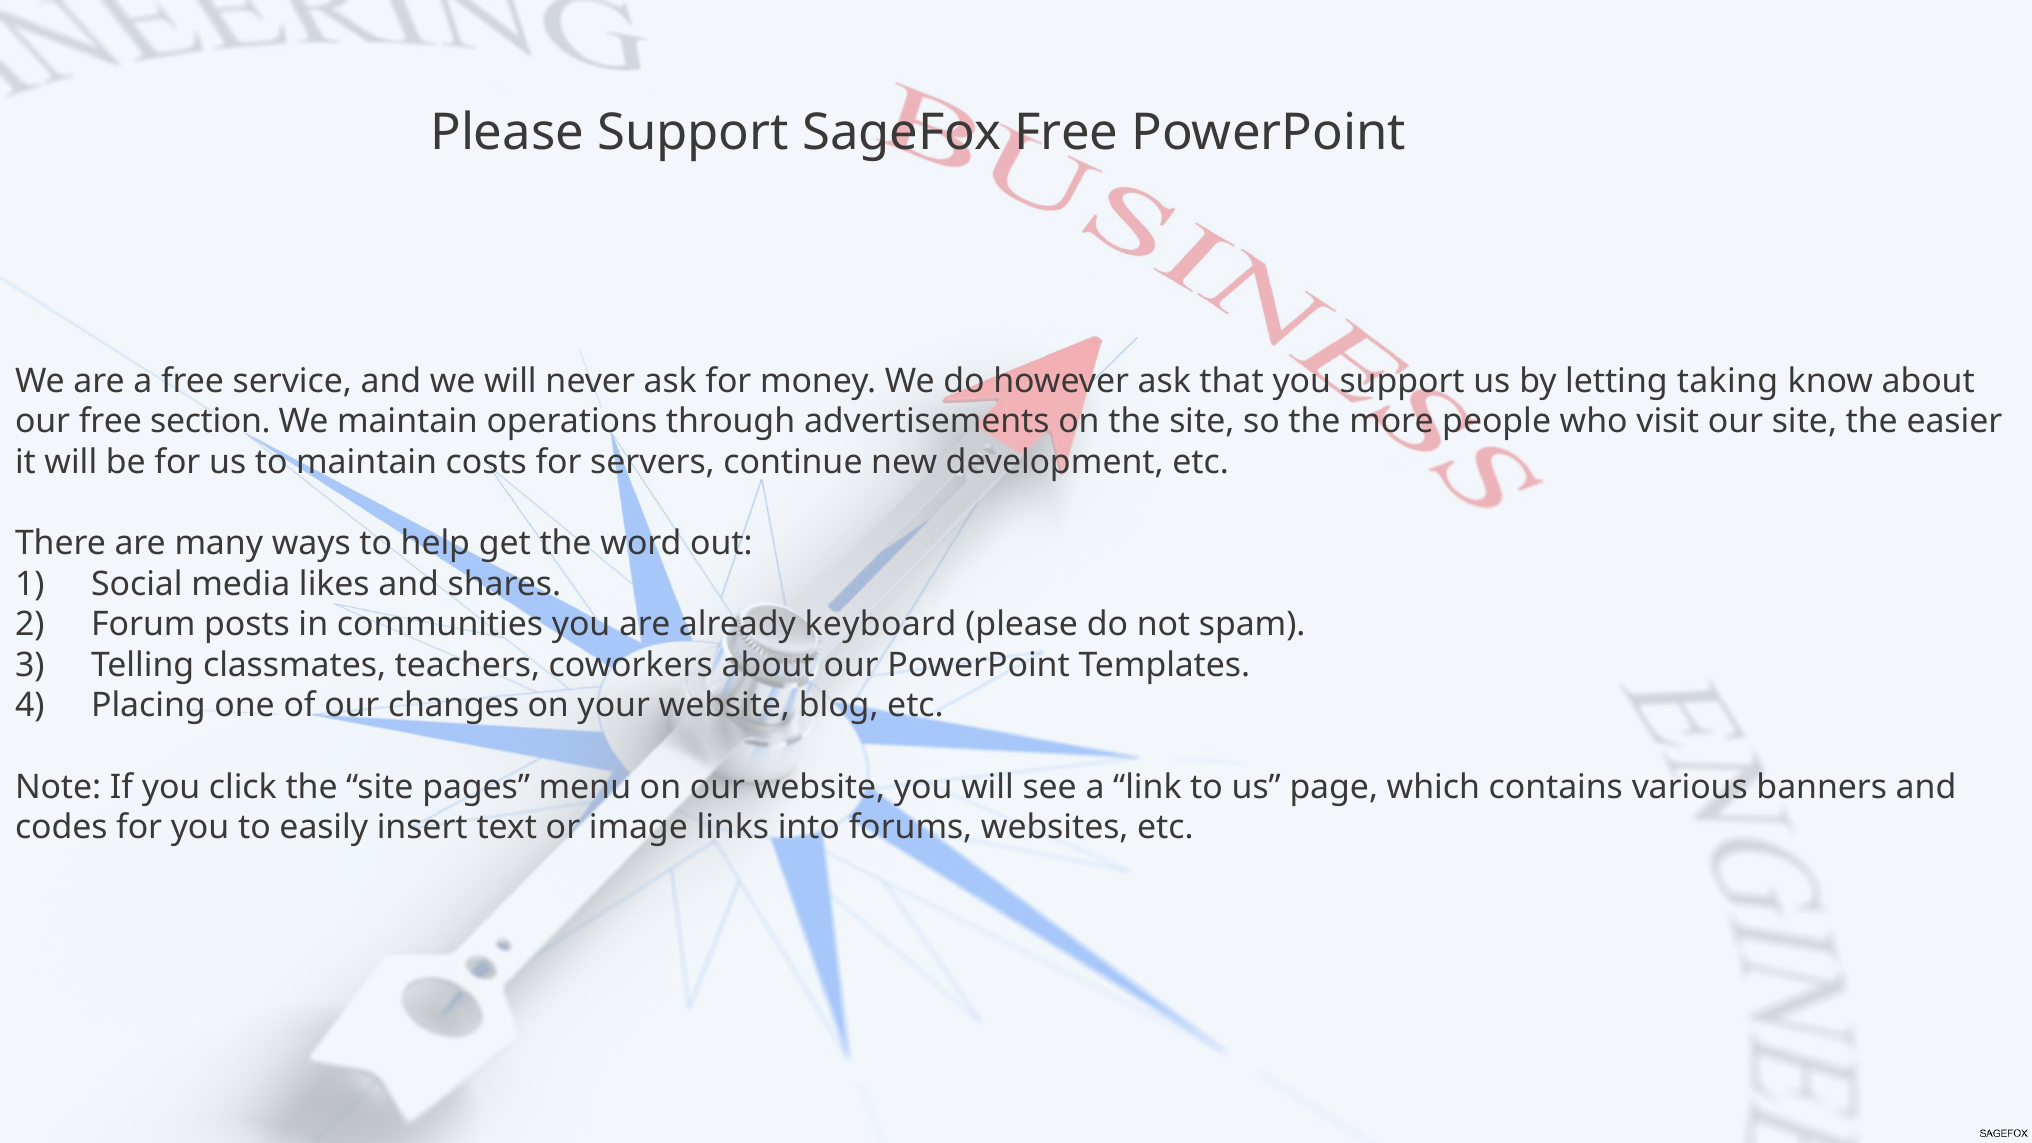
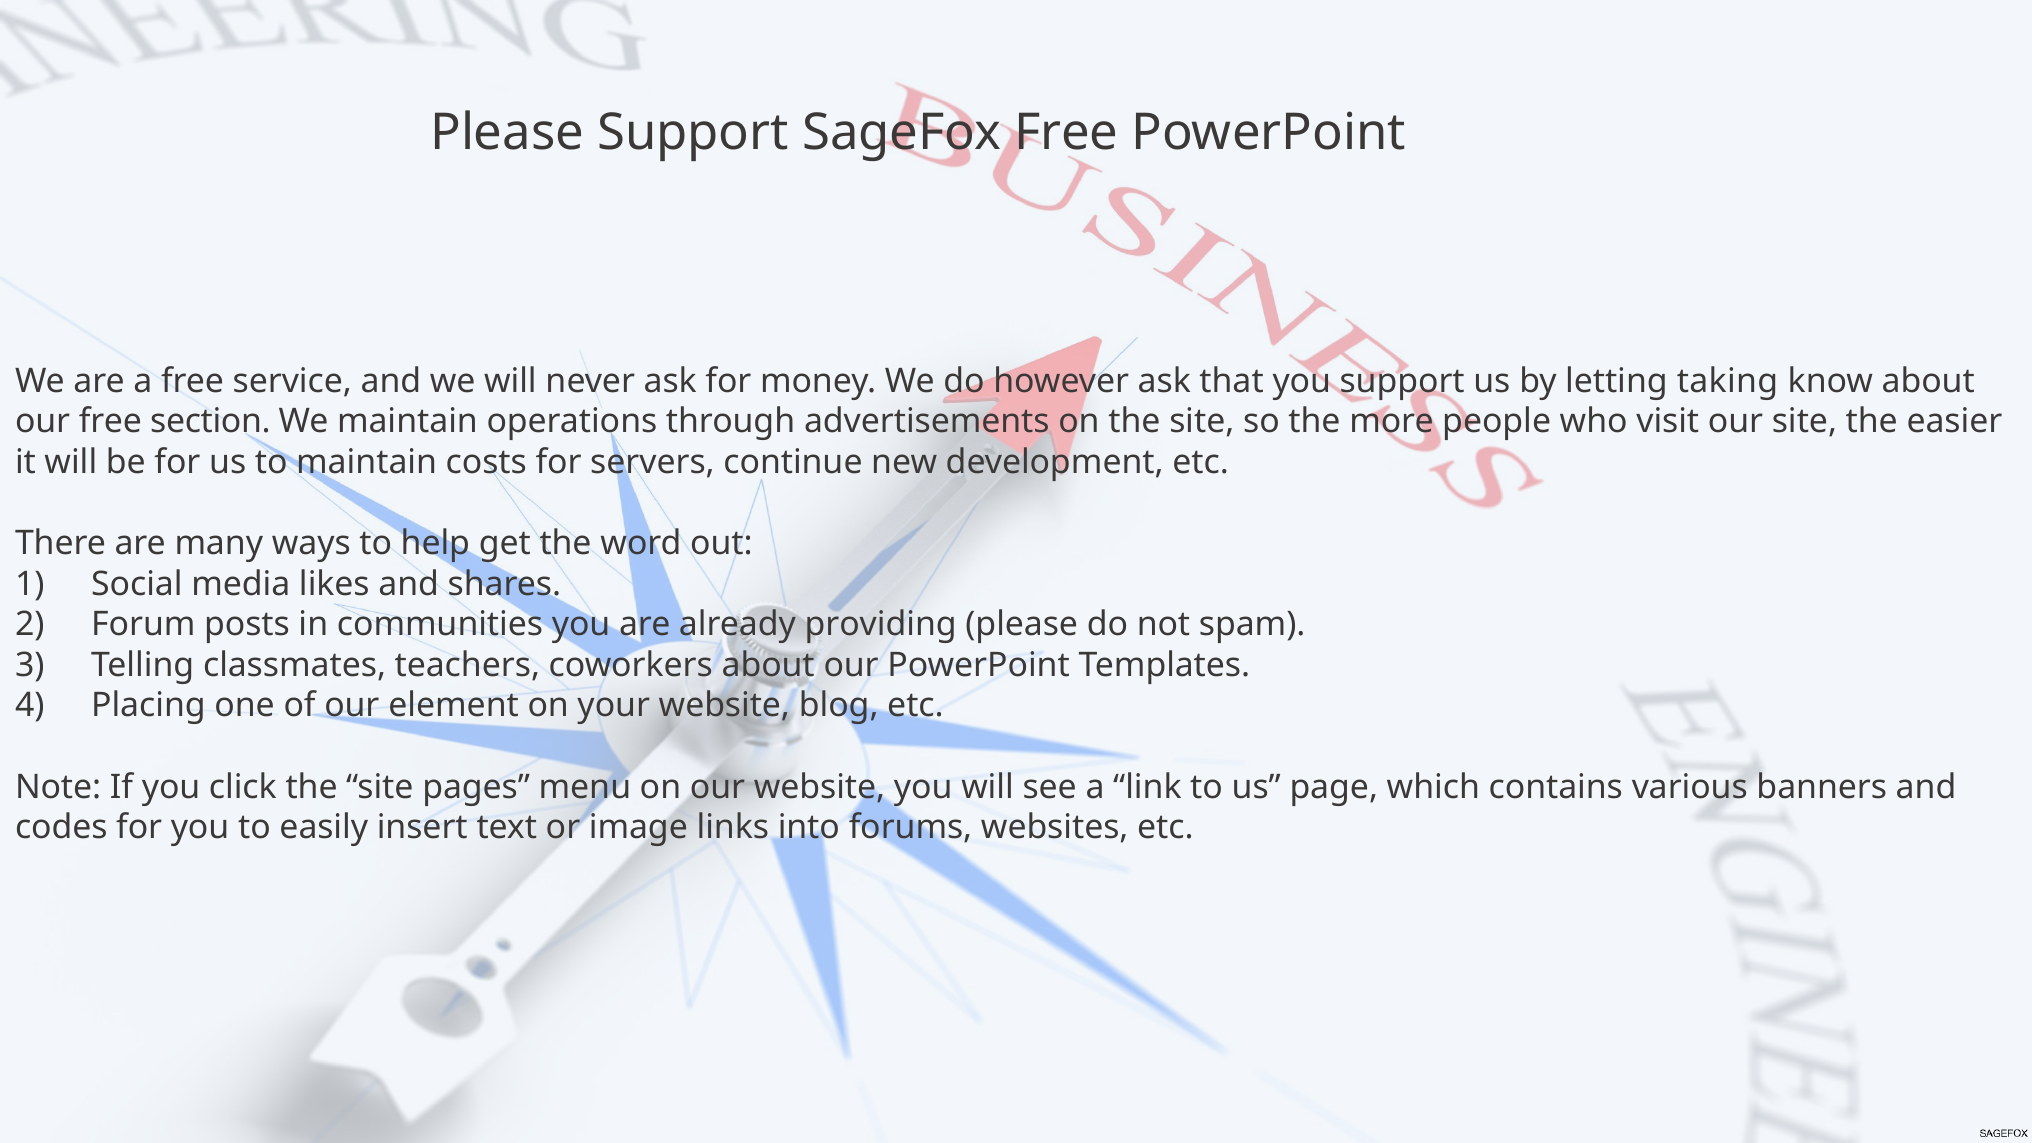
keyboard: keyboard -> providing
changes: changes -> element
